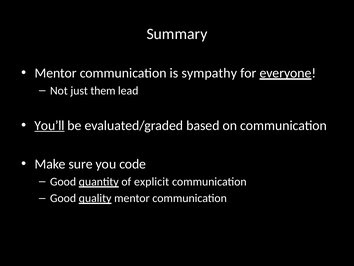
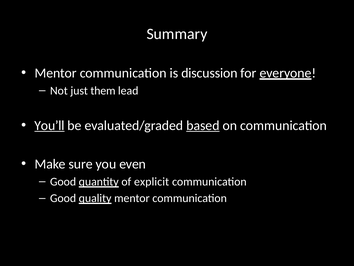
sympathy: sympathy -> discussion
based underline: none -> present
code: code -> even
